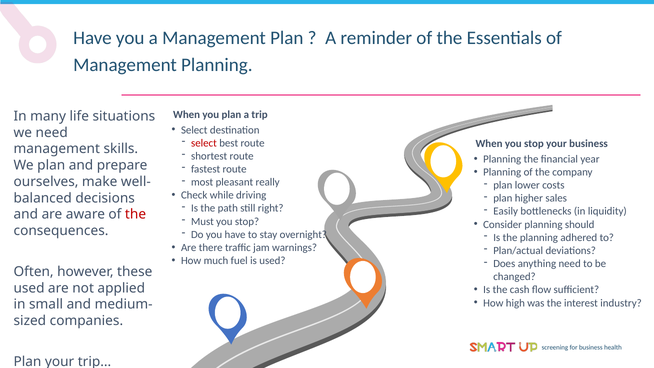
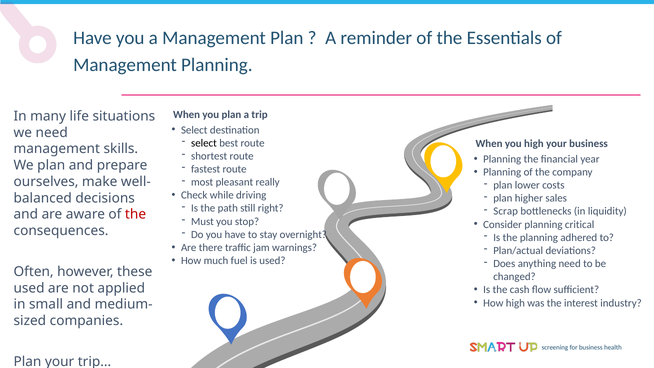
select at (204, 143) colour: red -> black
When you stop: stop -> high
Easily: Easily -> Scrap
should: should -> critical
